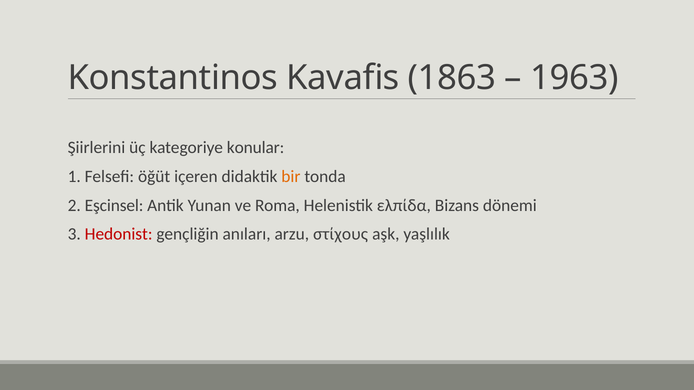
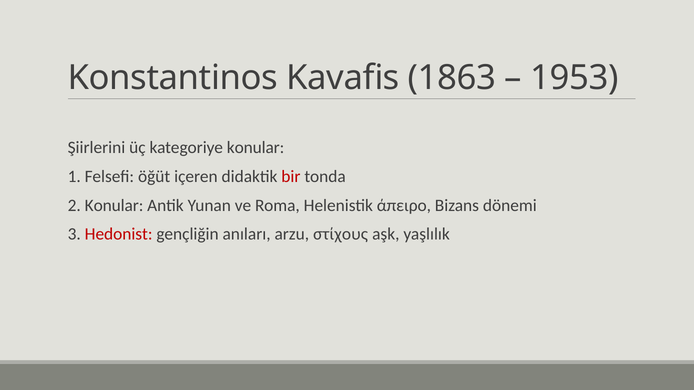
1963: 1963 -> 1953
bir colour: orange -> red
2 Eşcinsel: Eşcinsel -> Konular
ελπίδα: ελπίδα -> άπειρο
